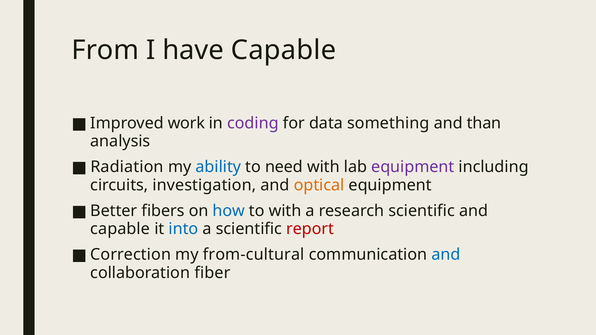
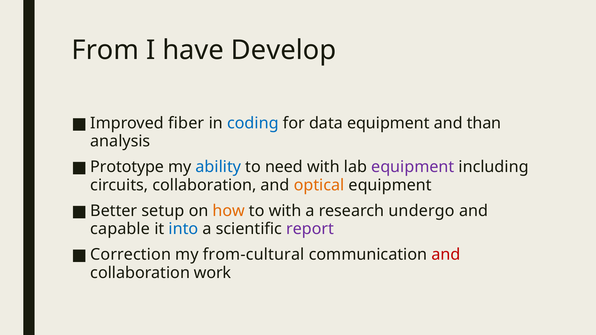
have Capable: Capable -> Develop
work: work -> fiber
coding colour: purple -> blue
data something: something -> equipment
Radiation: Radiation -> Prototype
circuits investigation: investigation -> collaboration
fibers: fibers -> setup
how colour: blue -> orange
research scientific: scientific -> undergo
report colour: red -> purple
and at (446, 255) colour: blue -> red
fiber: fiber -> work
